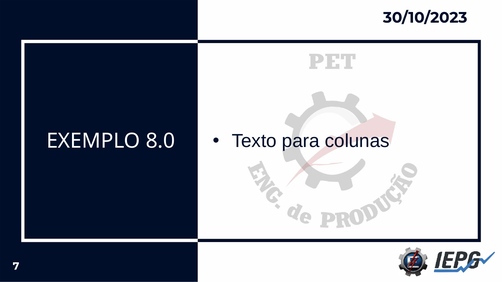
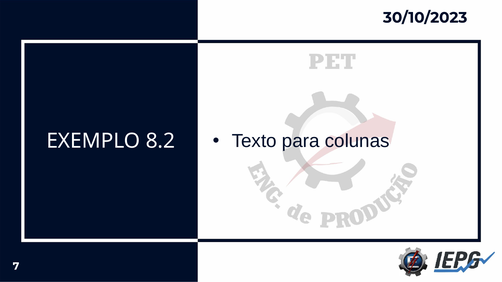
8.0: 8.0 -> 8.2
